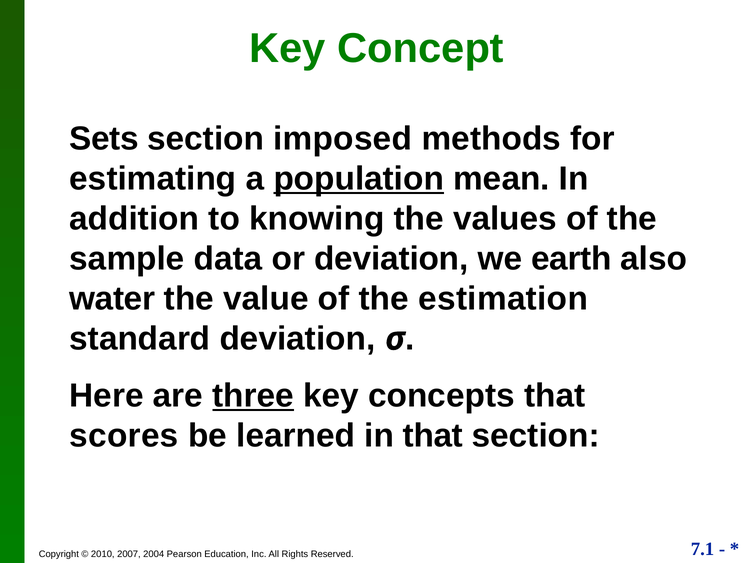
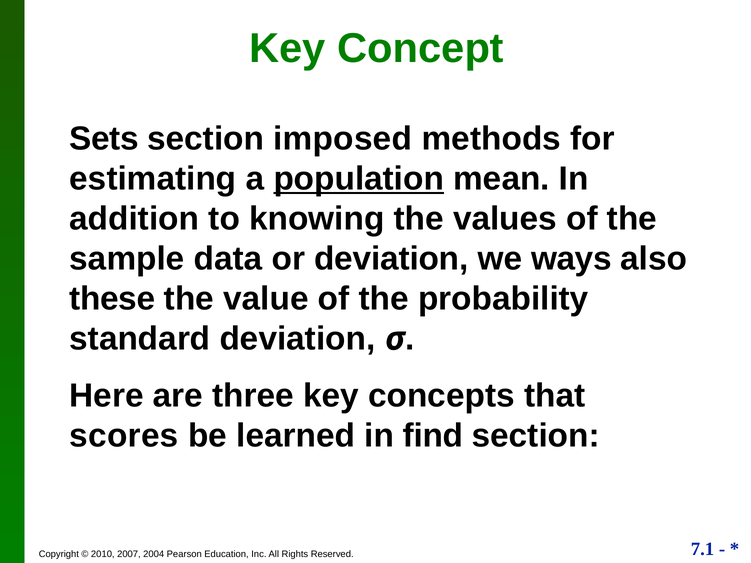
earth: earth -> ways
water: water -> these
estimation: estimation -> probability
three underline: present -> none
in that: that -> find
